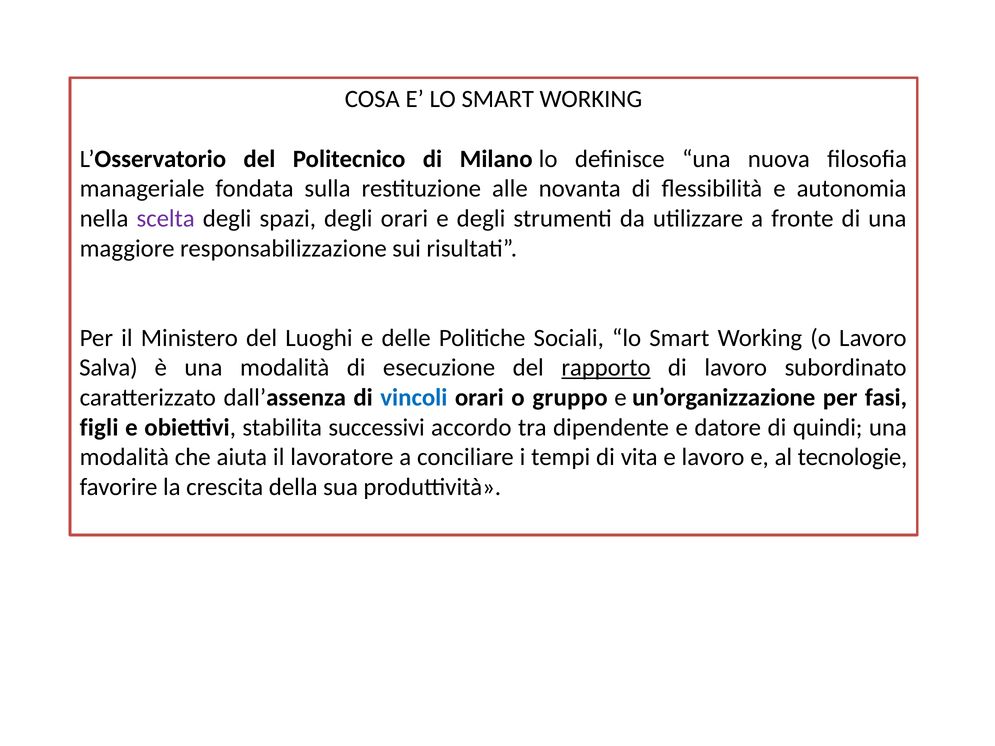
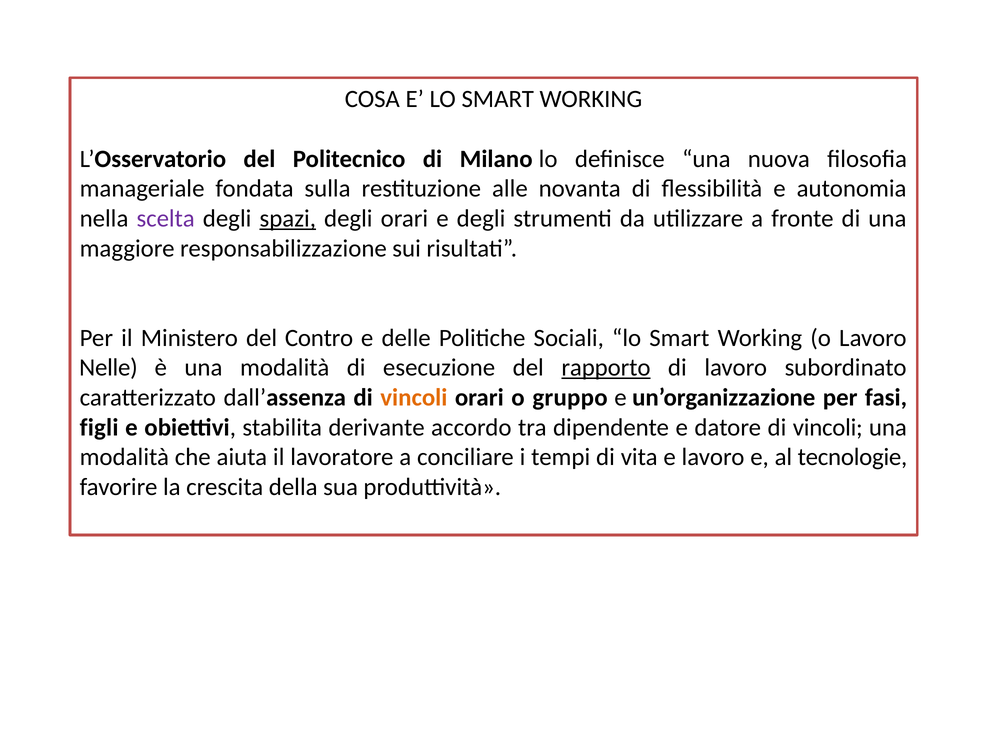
spazi underline: none -> present
Luoghi: Luoghi -> Contro
Salva: Salva -> Nelle
vincoli at (414, 398) colour: blue -> orange
successivi: successivi -> derivante
datore di quindi: quindi -> vincoli
